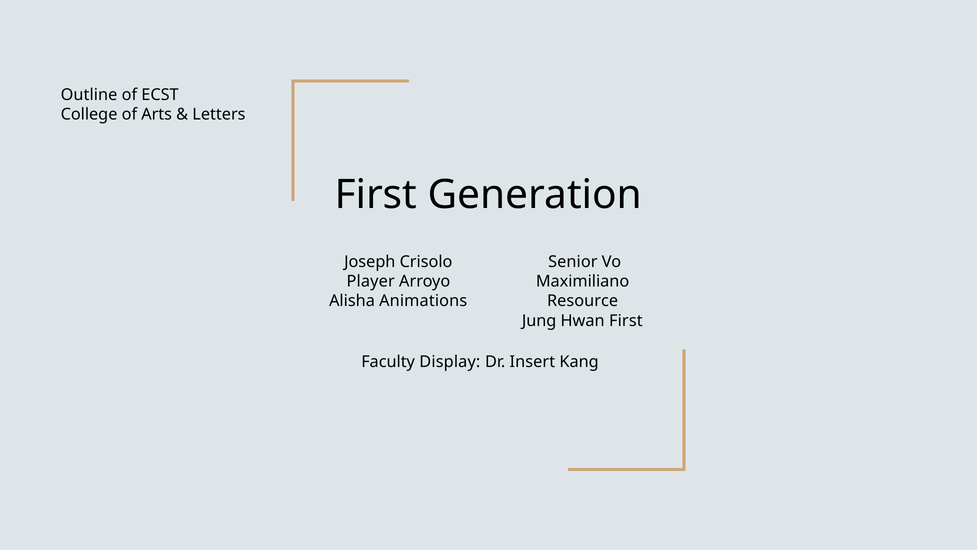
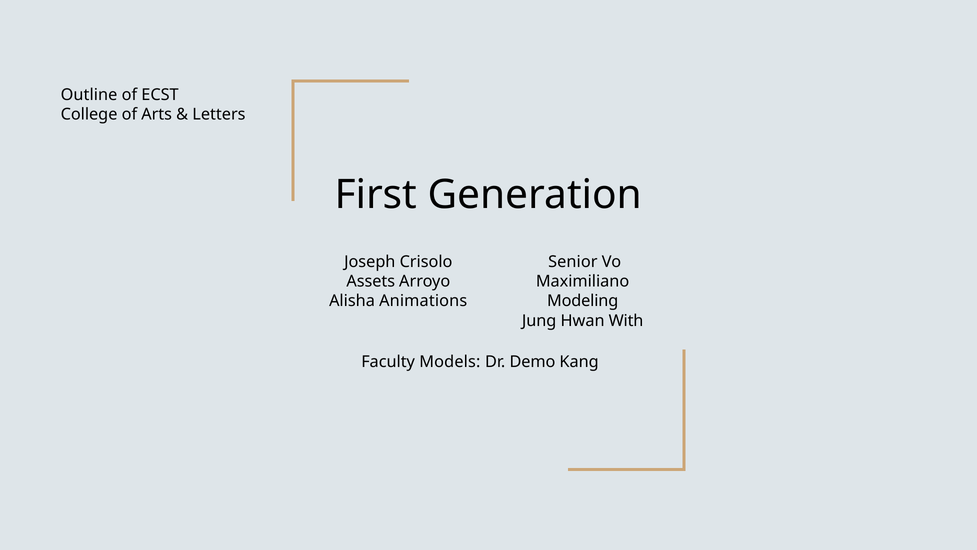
Player: Player -> Assets
Resource: Resource -> Modeling
Hwan First: First -> With
Display: Display -> Models
Insert: Insert -> Demo
